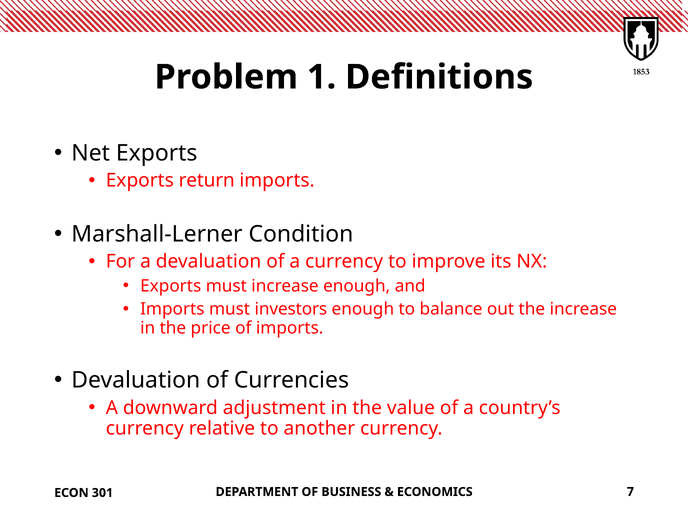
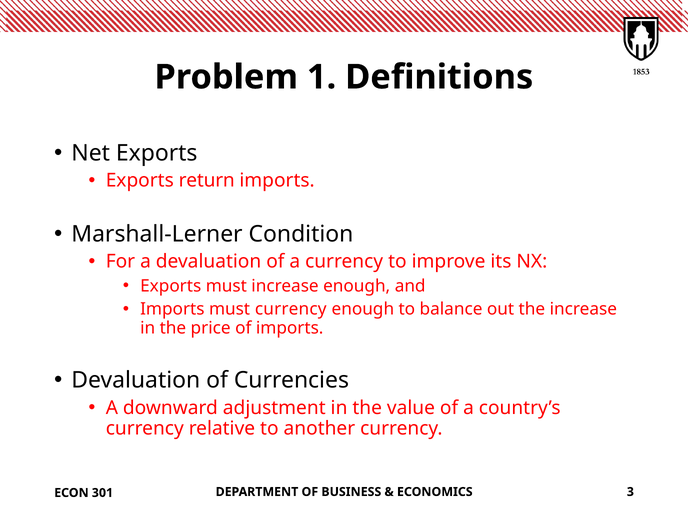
must investors: investors -> currency
7: 7 -> 3
